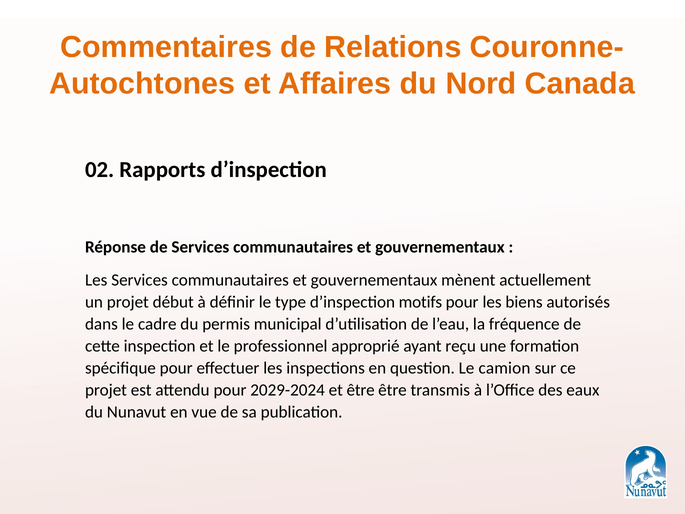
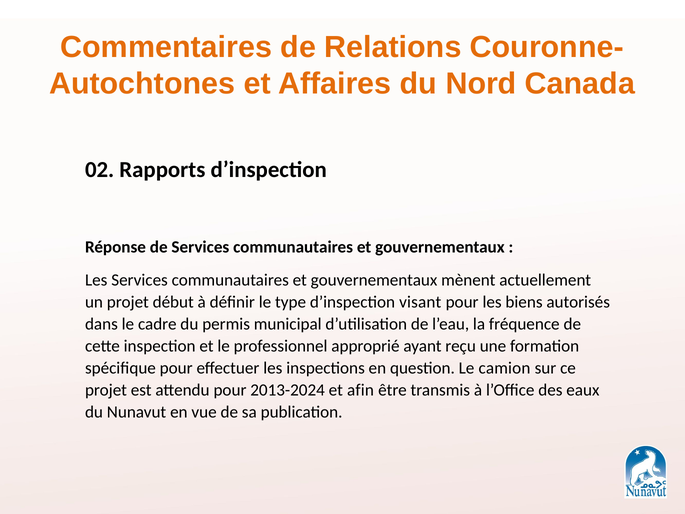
motifs: motifs -> visant
2029-2024: 2029-2024 -> 2013-2024
et être: être -> afin
